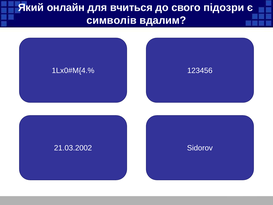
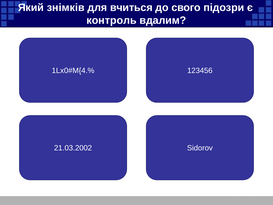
онлайн: онлайн -> знімків
символів: символів -> контроль
